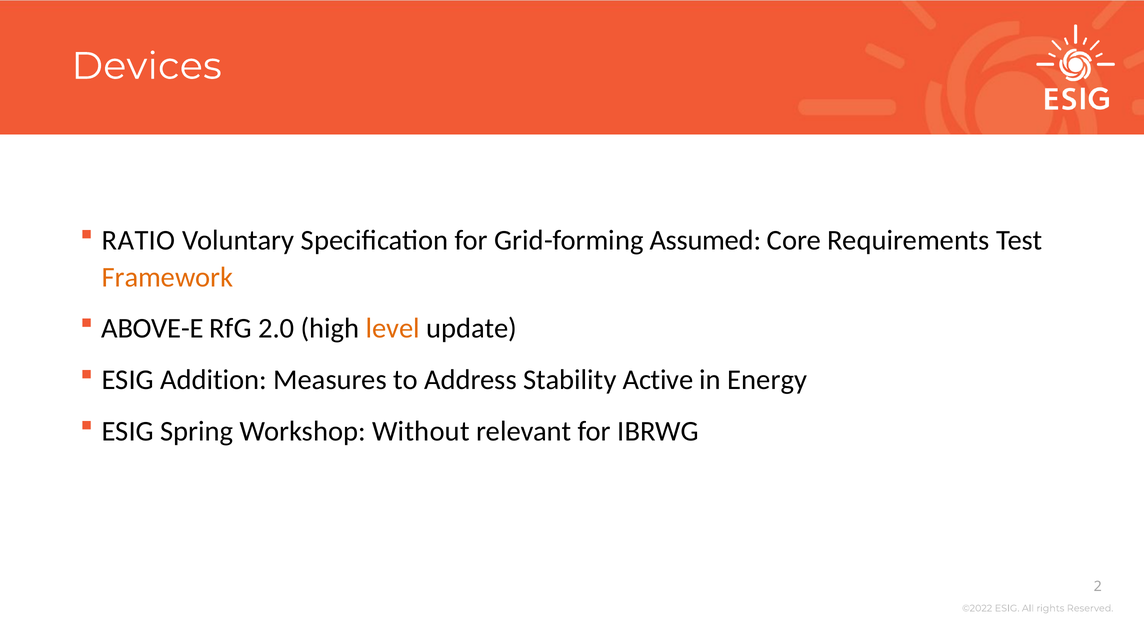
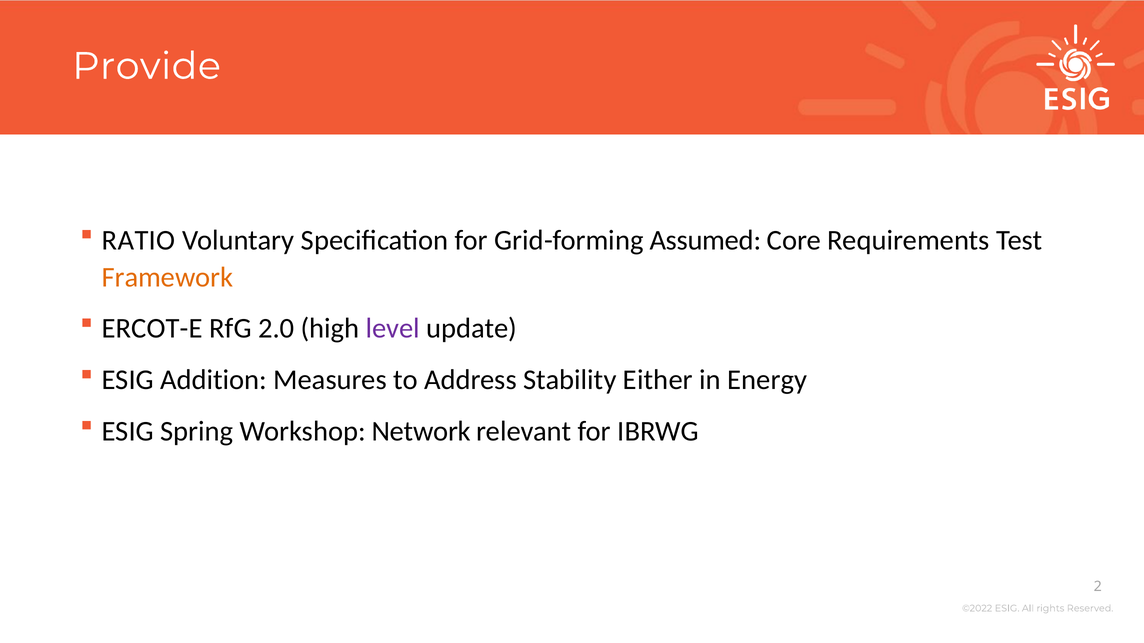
Devices: Devices -> Provide
ABOVE-E: ABOVE-E -> ERCOT-E
level colour: orange -> purple
Active: Active -> Either
Without: Without -> Network
